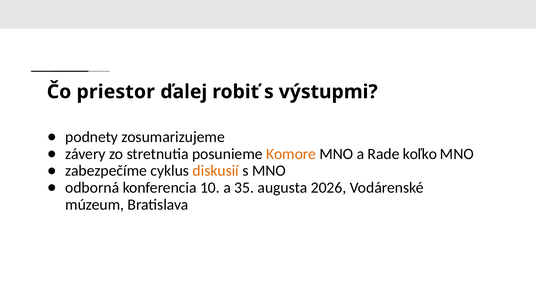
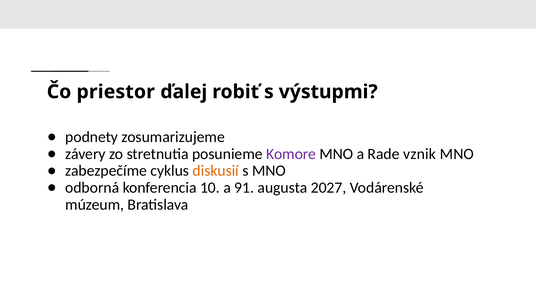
Komore colour: orange -> purple
koľko: koľko -> vznik
35: 35 -> 91
2026: 2026 -> 2027
